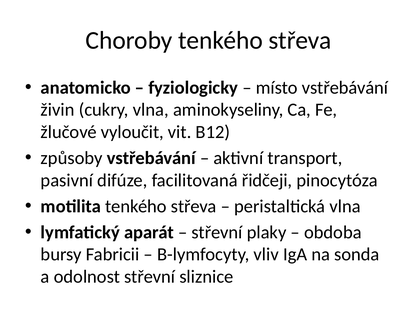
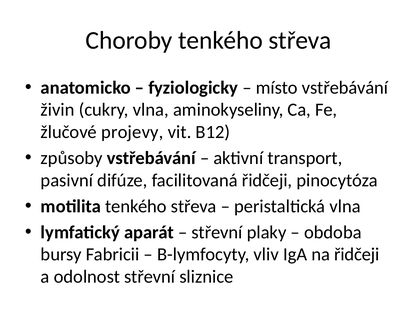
vyloučit: vyloučit -> projevy
na sonda: sonda -> řidčeji
